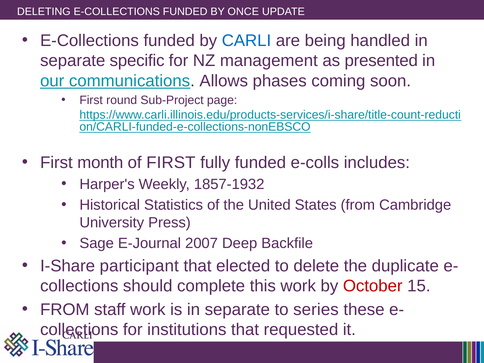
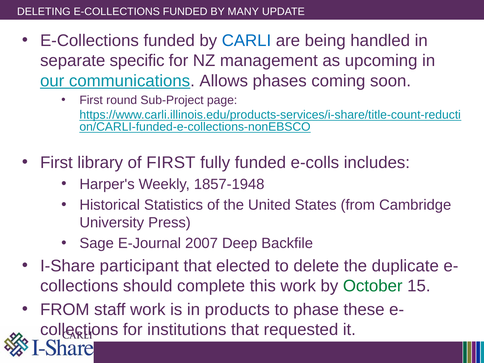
ONCE: ONCE -> MANY
presented: presented -> upcoming
month: month -> library
1857-1932: 1857-1932 -> 1857-1948
October colour: red -> green
is in separate: separate -> products
series: series -> phase
